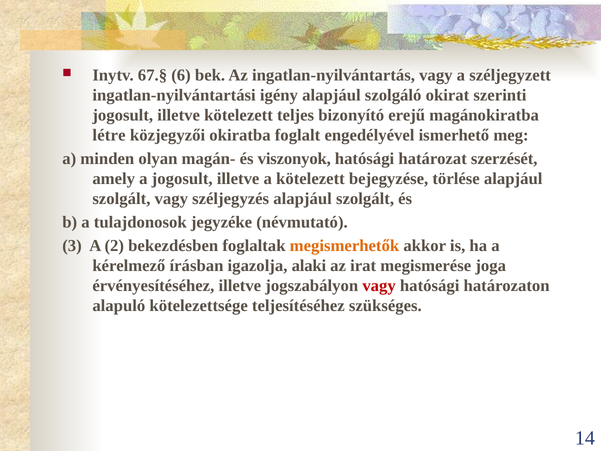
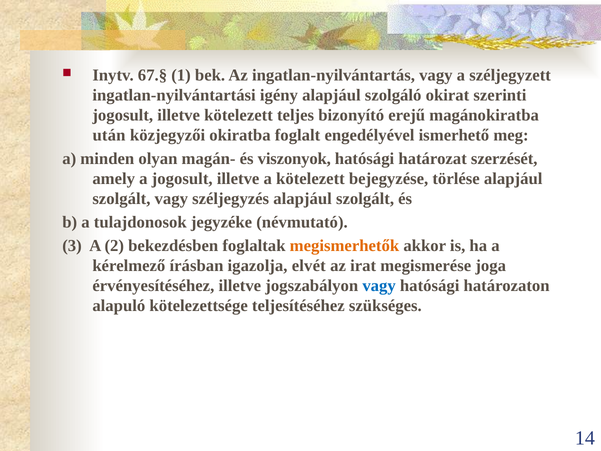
6: 6 -> 1
létre: létre -> után
alaki: alaki -> elvét
vagy at (379, 286) colour: red -> blue
